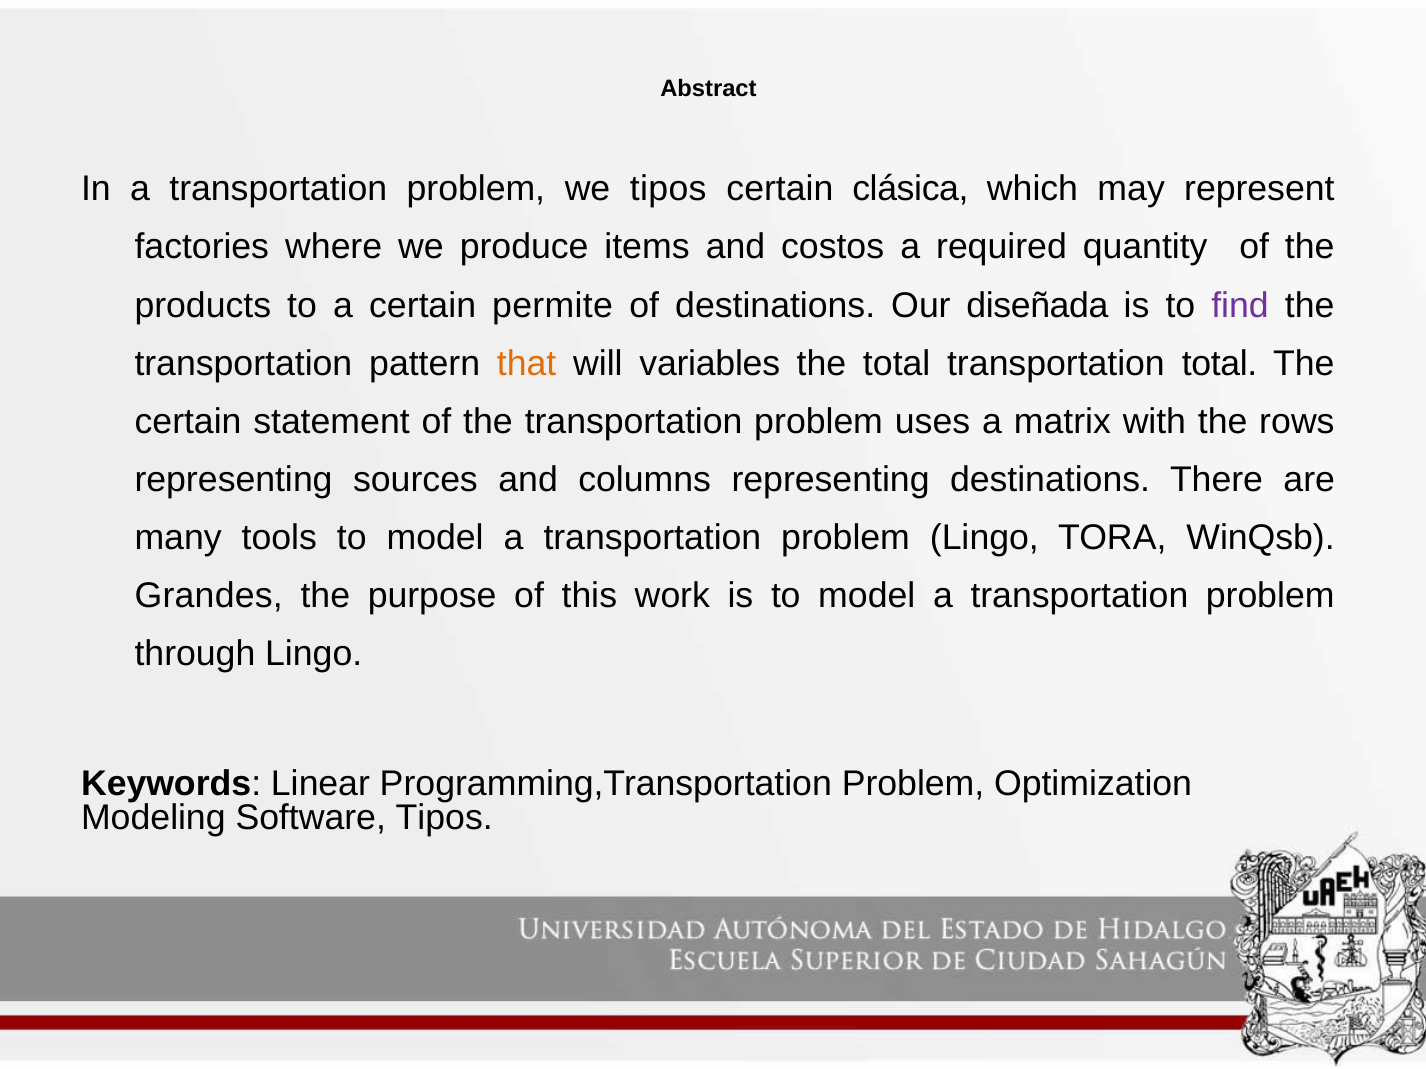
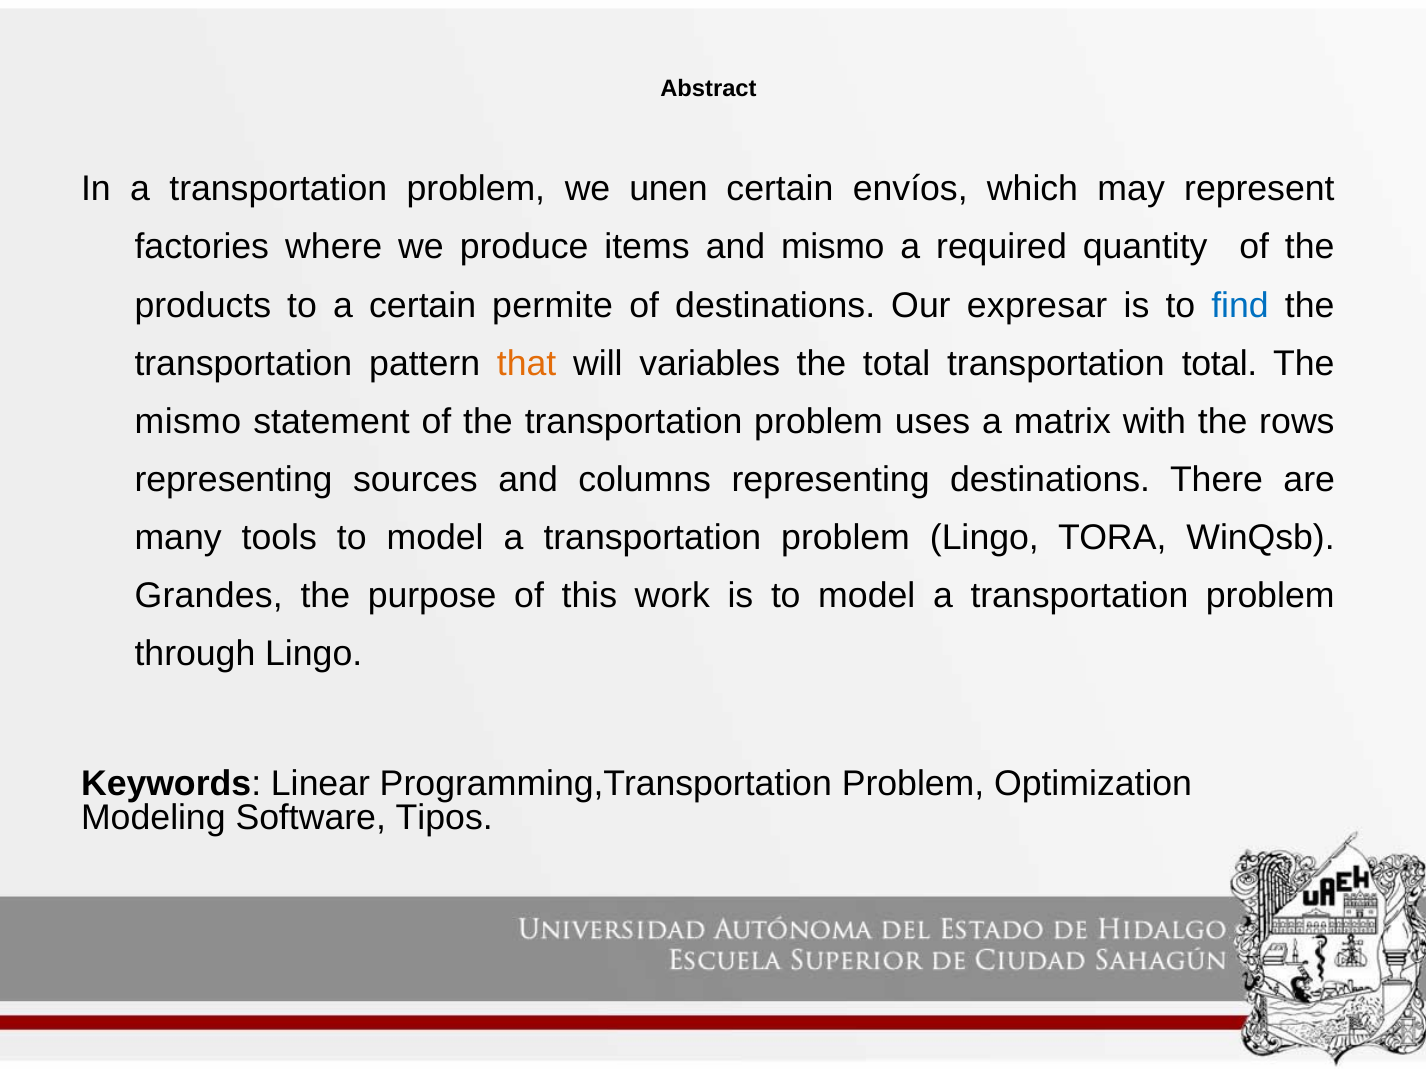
we tipos: tipos -> unen
clásica: clásica -> envíos
and costos: costos -> mismo
diseñada: diseñada -> expresar
find colour: purple -> blue
certain at (188, 422): certain -> mismo
